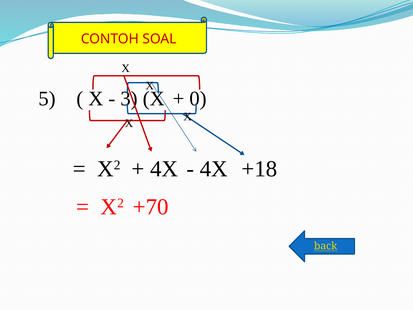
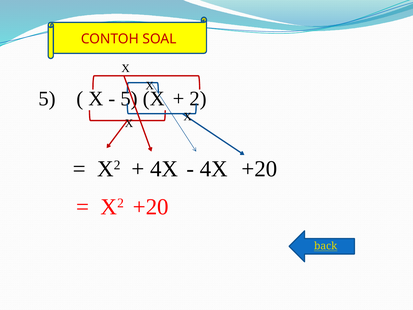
3 at (129, 99): 3 -> 5
0: 0 -> 2
4X +18: +18 -> +20
X2 +70: +70 -> +20
